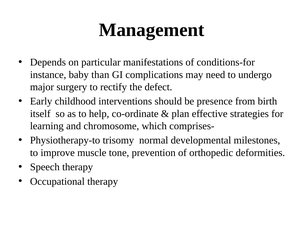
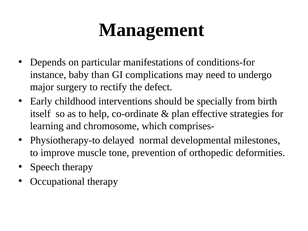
presence: presence -> specially
trisomy: trisomy -> delayed
